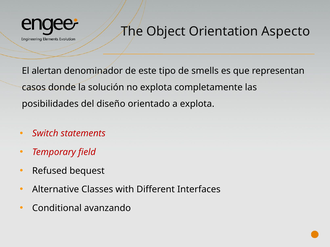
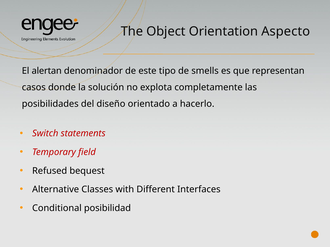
a explota: explota -> hacerlo
avanzando: avanzando -> posibilidad
